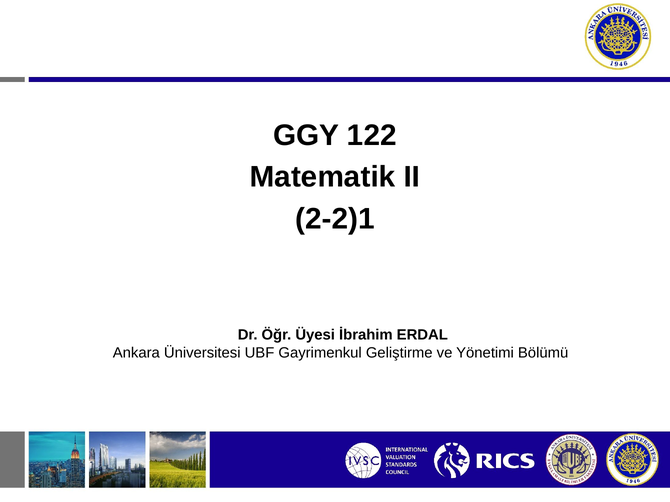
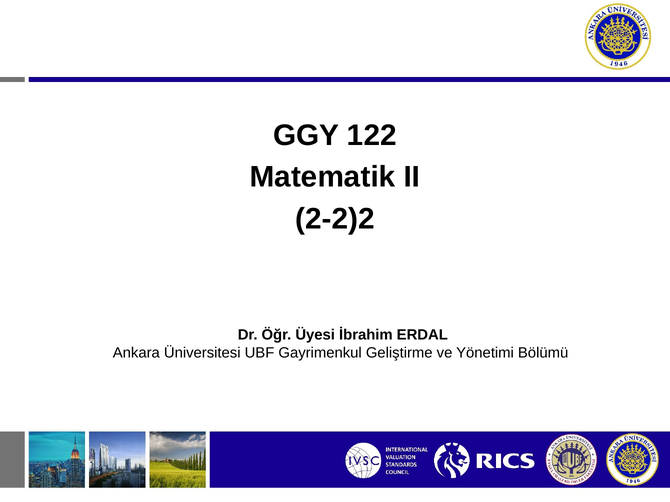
2-2)1: 2-2)1 -> 2-2)2
